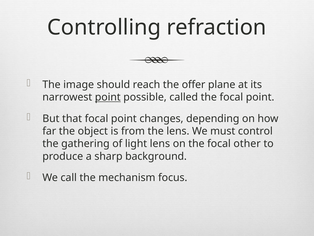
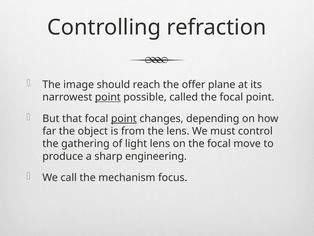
point at (124, 118) underline: none -> present
other: other -> move
background: background -> engineering
